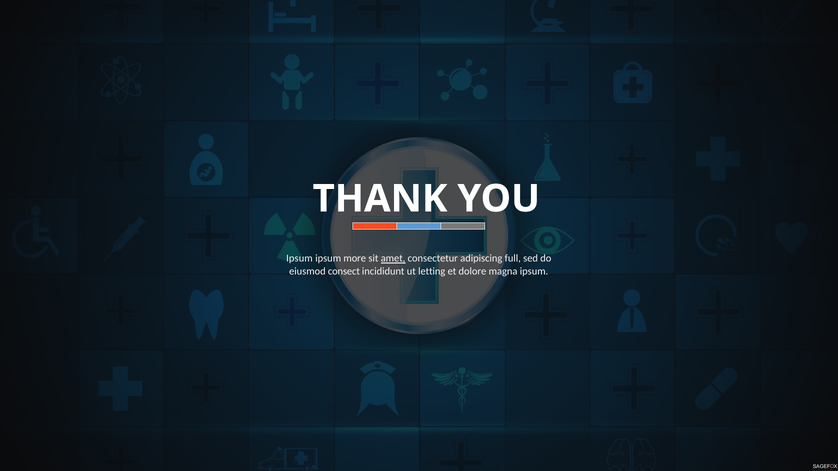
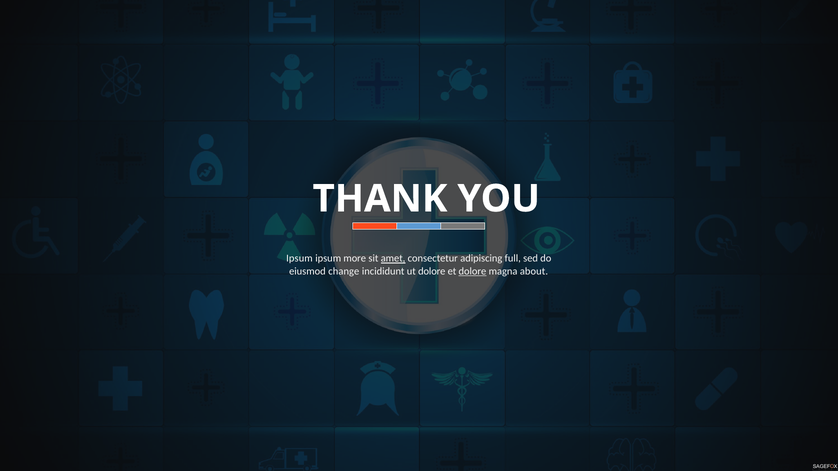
consect: consect -> change
ut letting: letting -> dolore
dolore at (472, 271) underline: none -> present
magna ipsum: ipsum -> about
